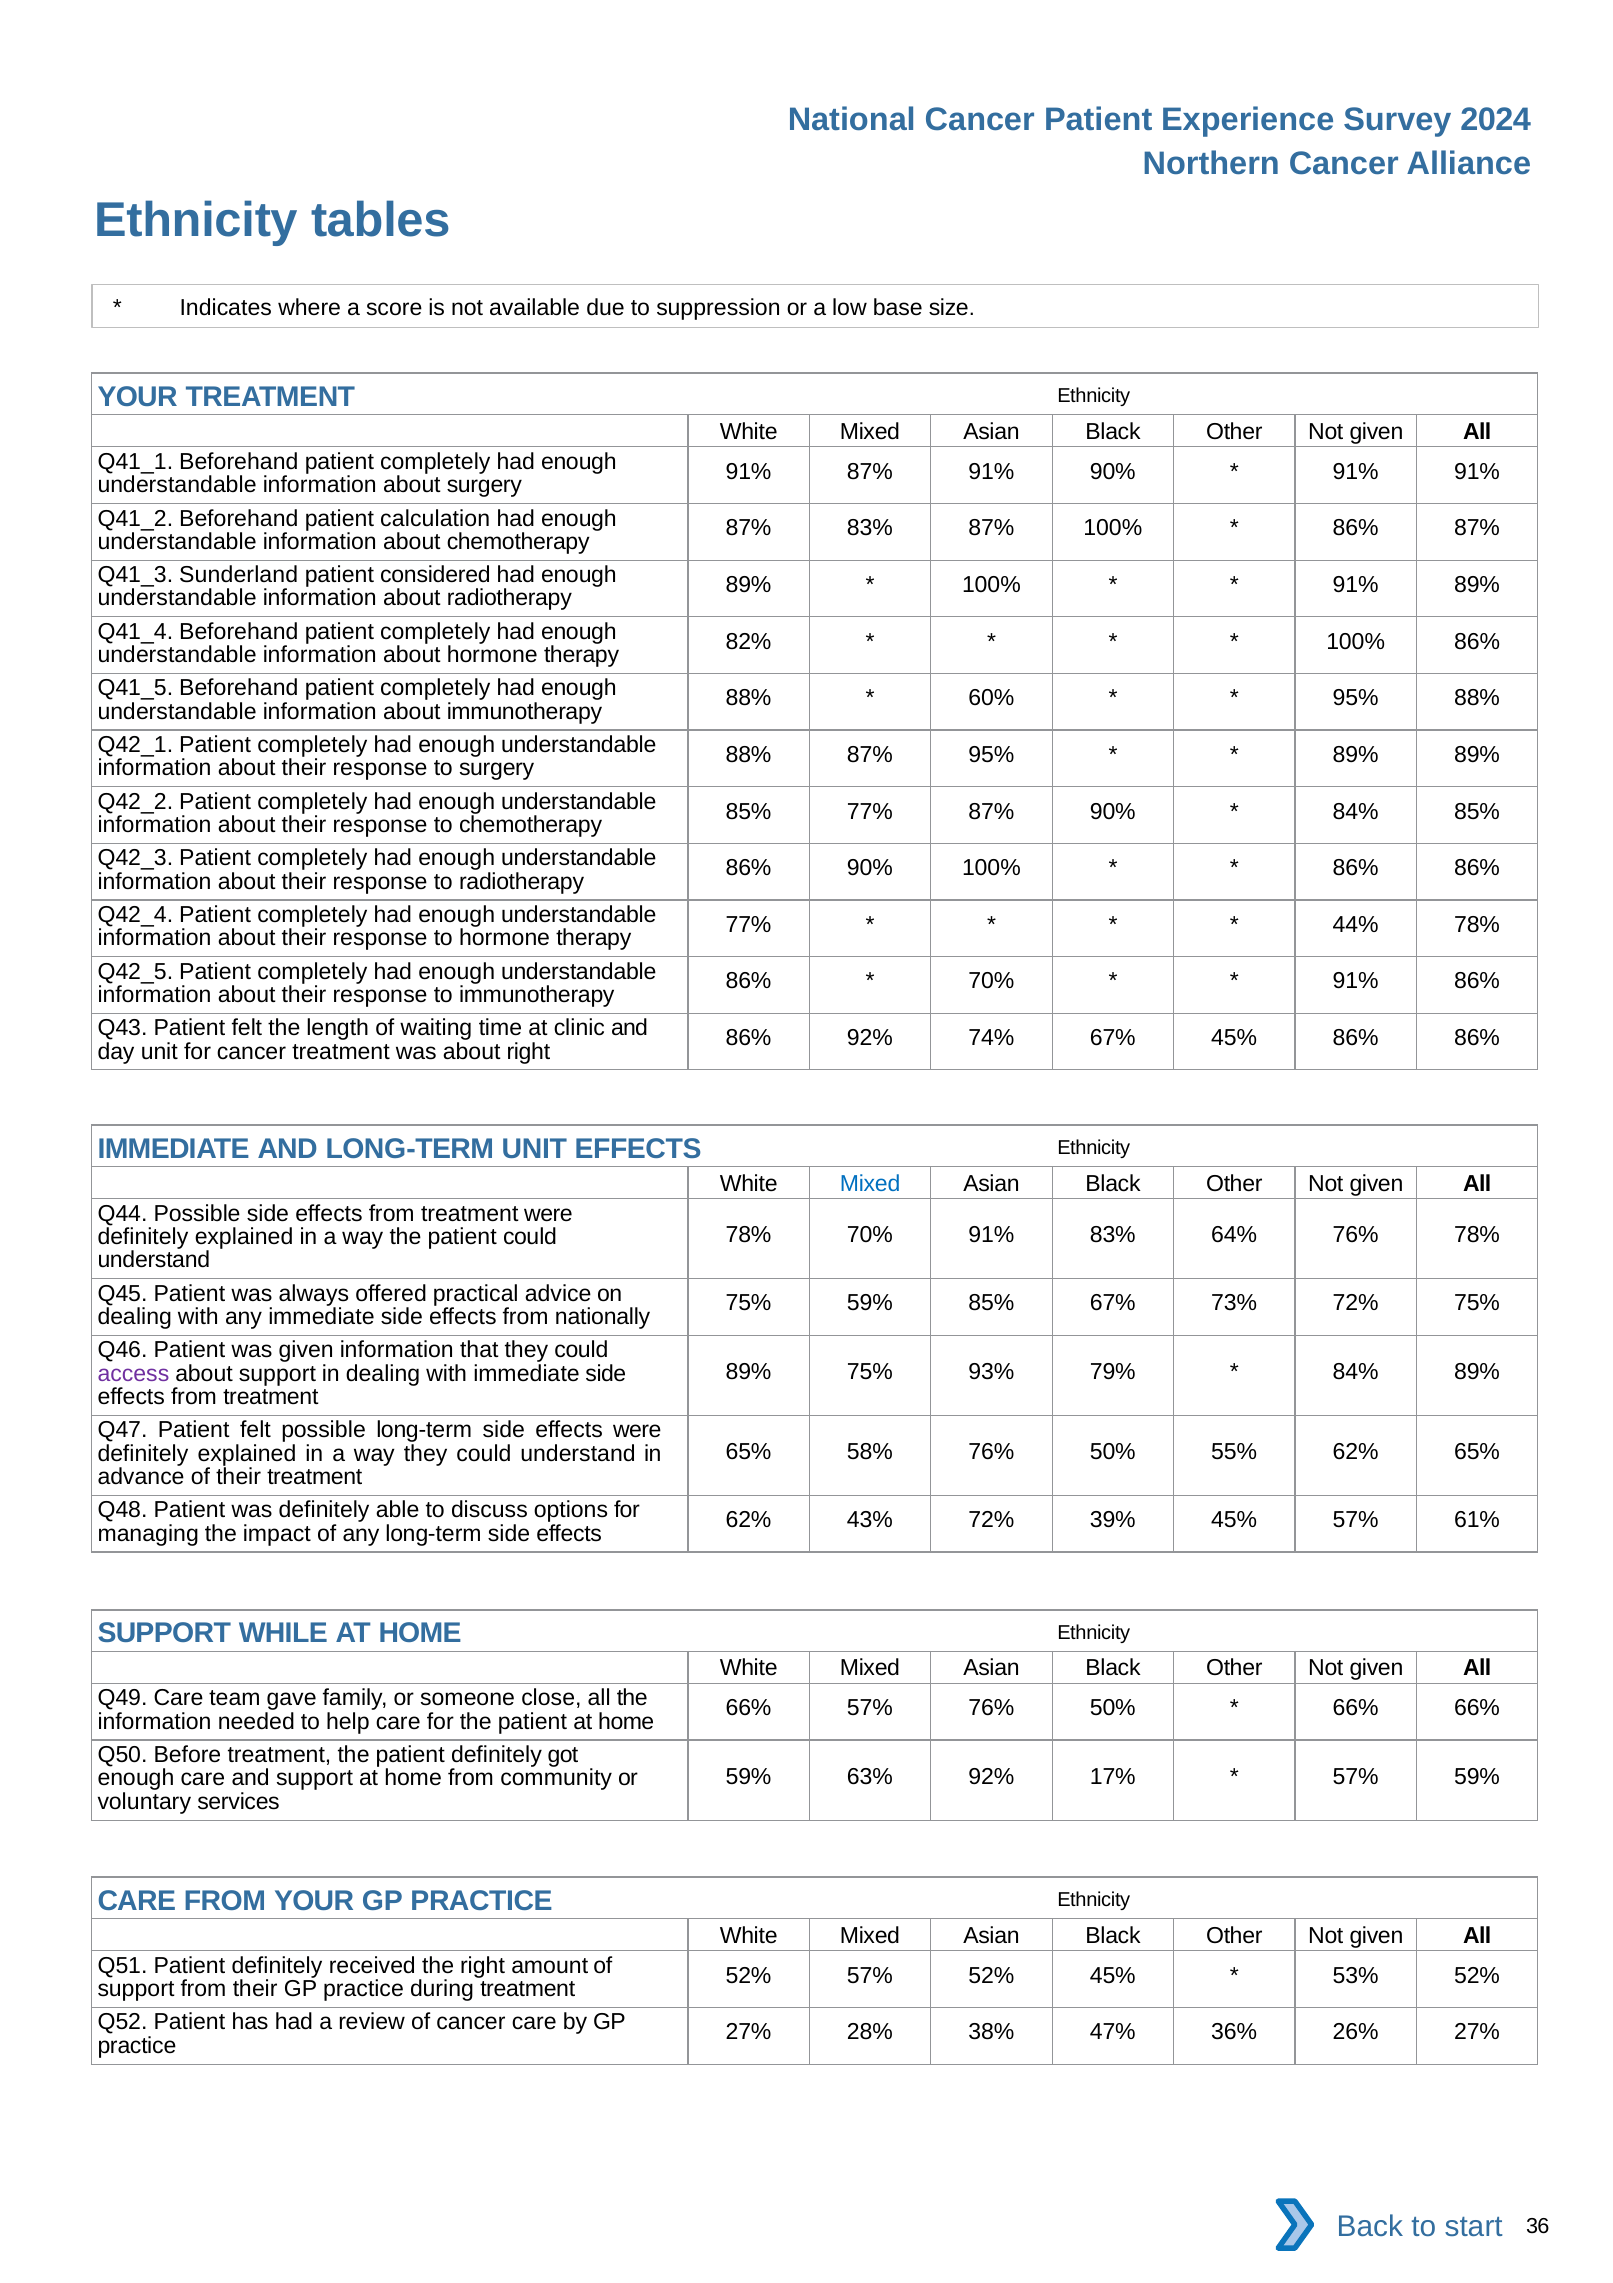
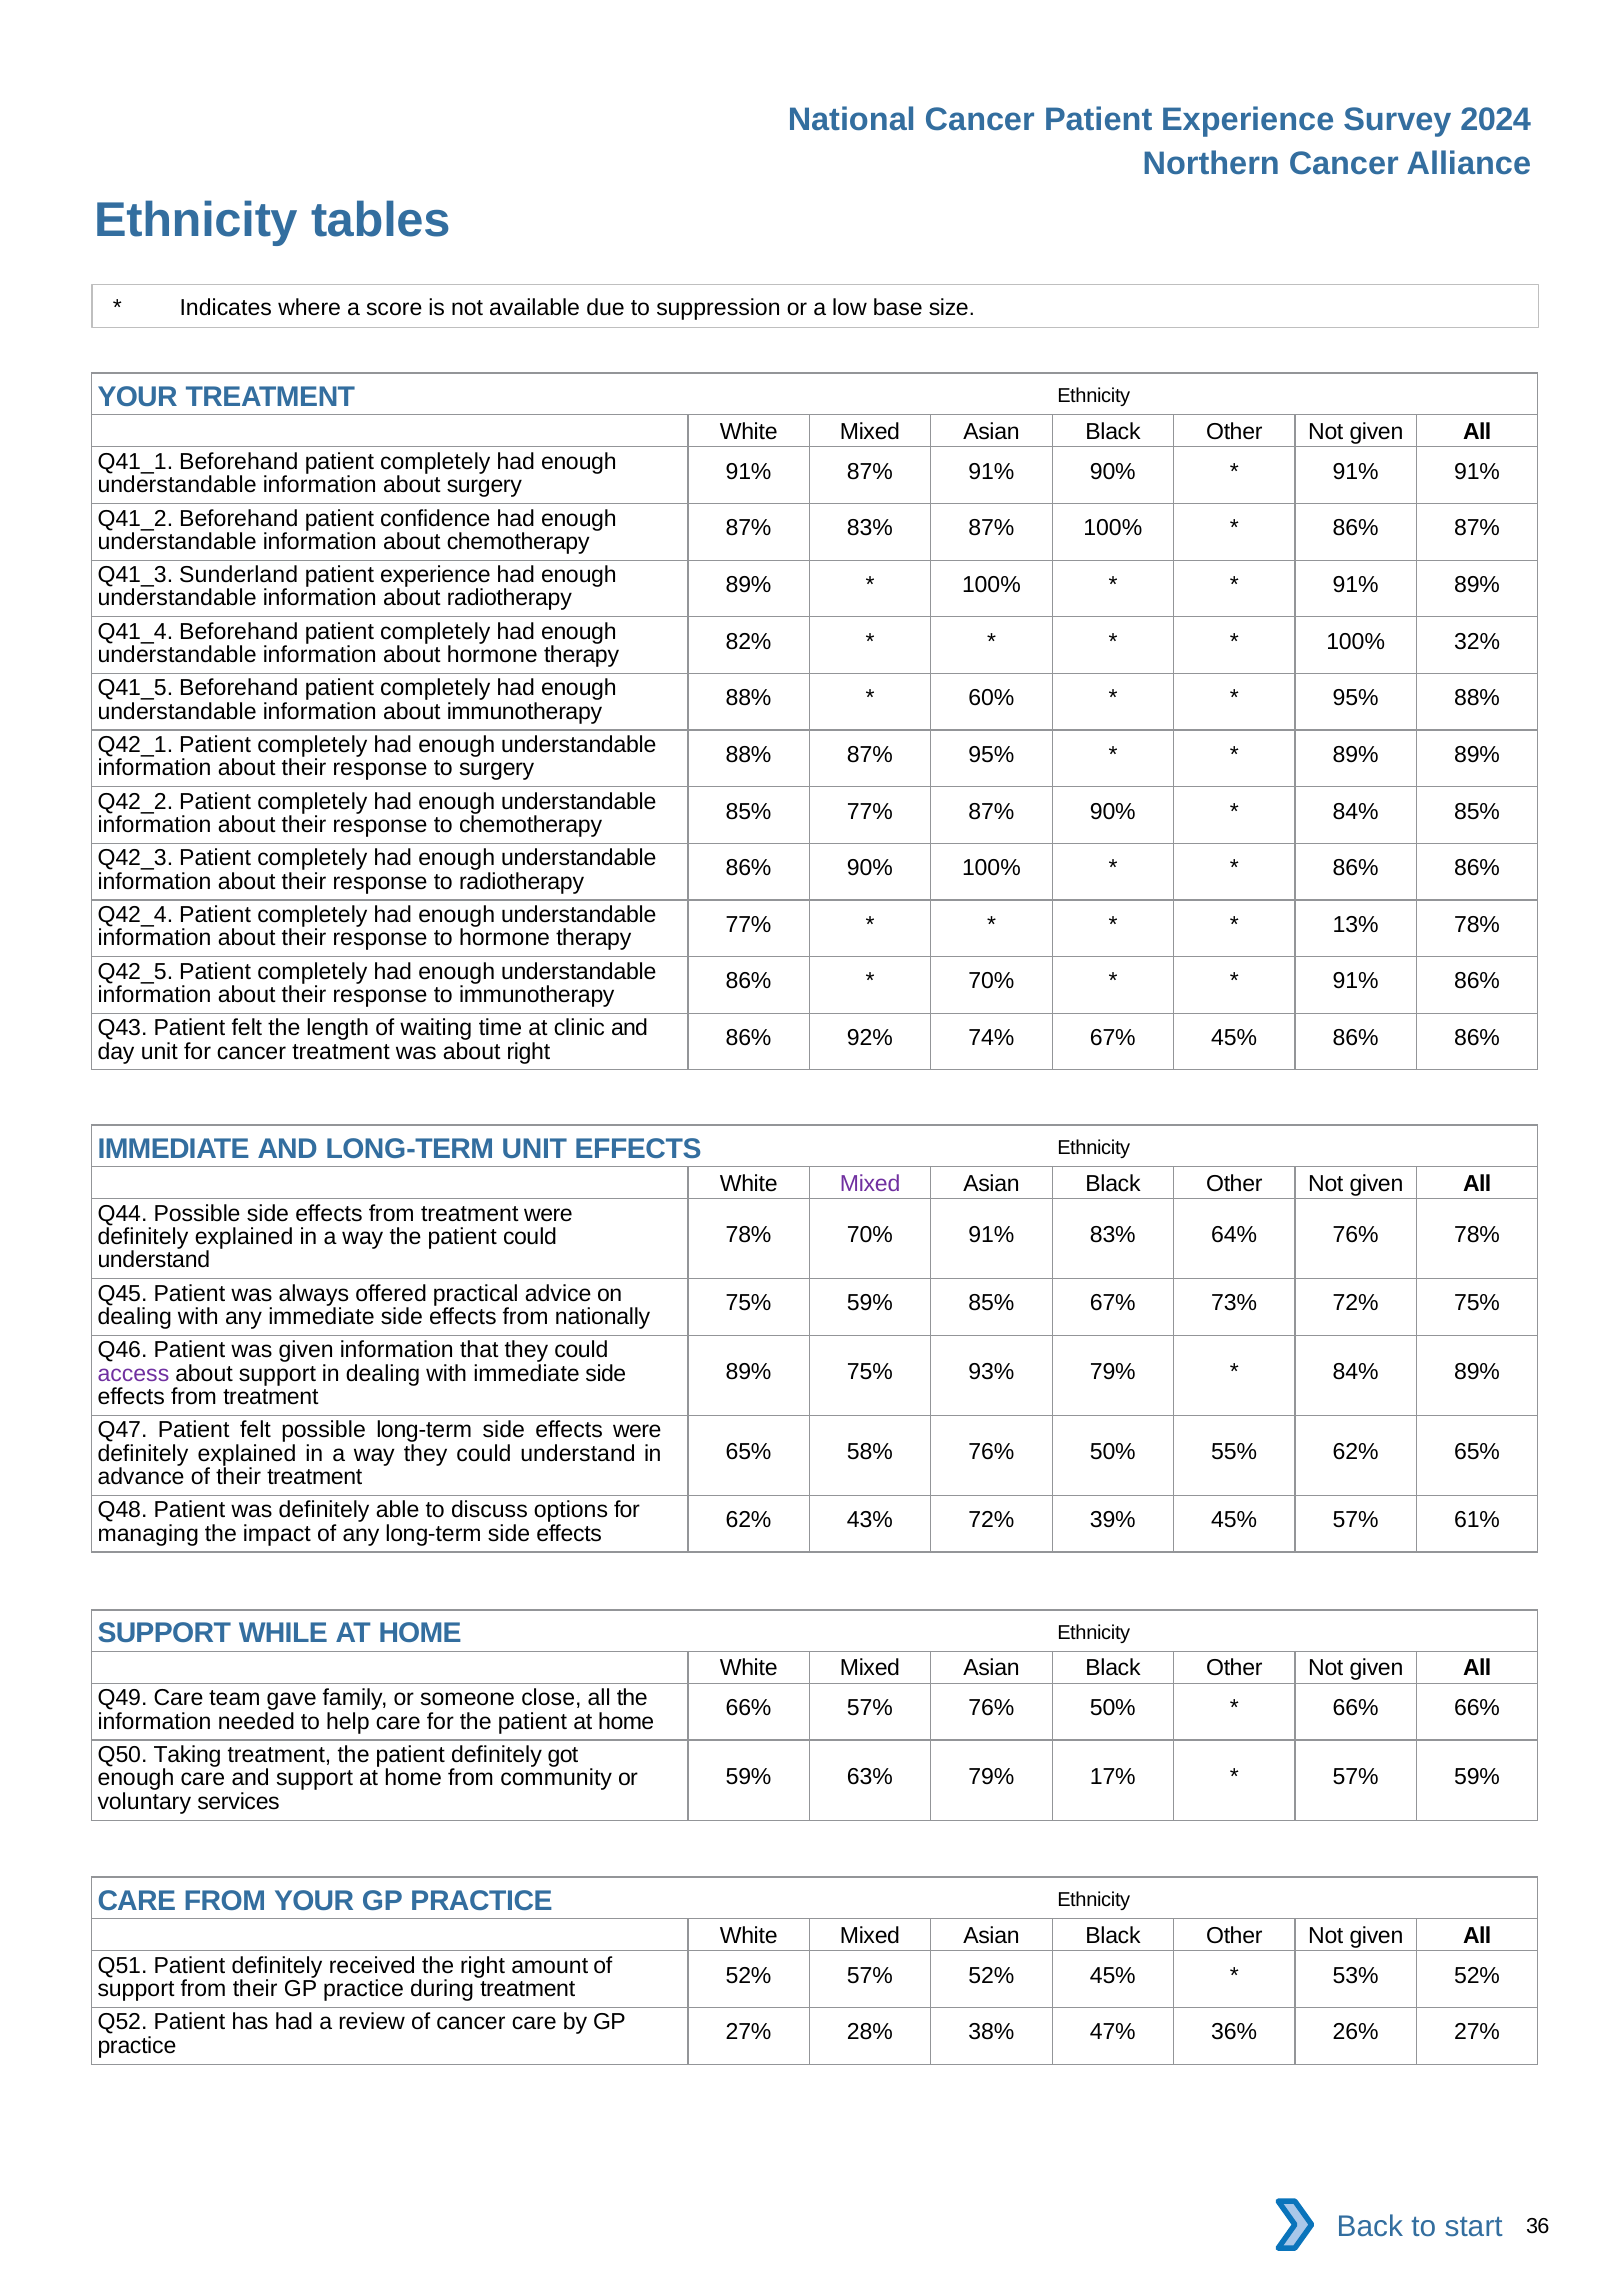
calculation: calculation -> confidence
considered at (435, 575): considered -> experience
100% 86%: 86% -> 32%
44%: 44% -> 13%
Mixed at (870, 1183) colour: blue -> purple
Before: Before -> Taking
63% 92%: 92% -> 79%
